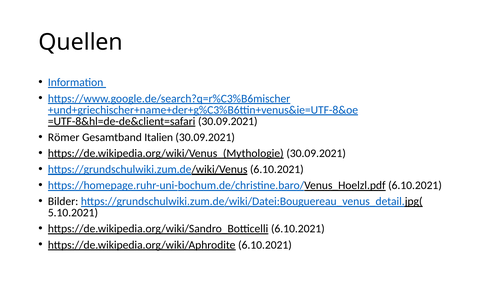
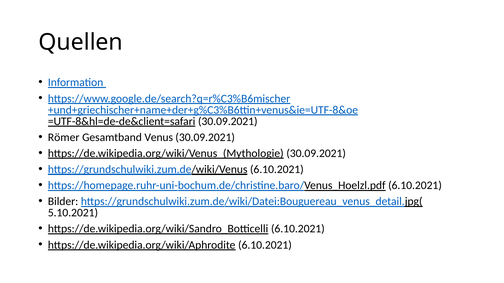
Italien: Italien -> Venus
